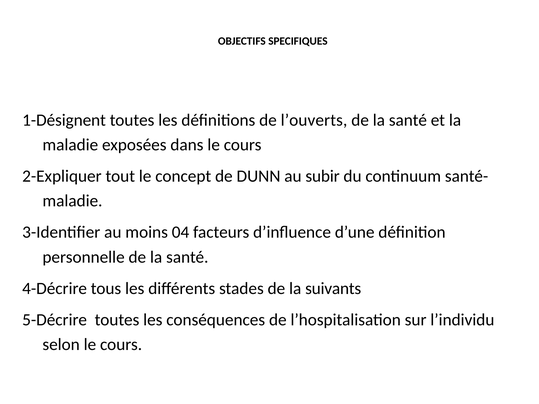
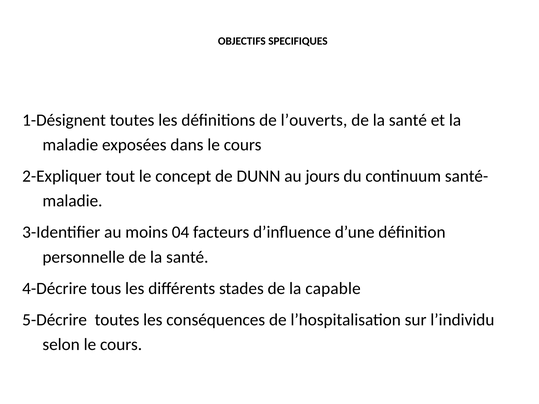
subir: subir -> jours
suivants: suivants -> capable
